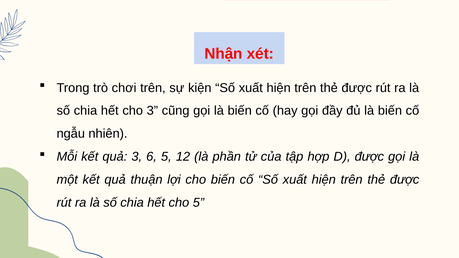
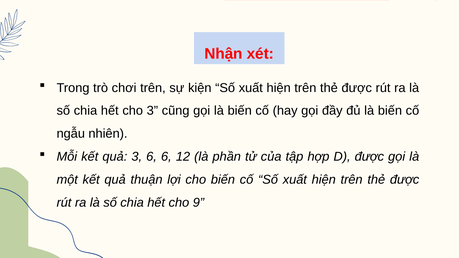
6 5: 5 -> 6
cho 5: 5 -> 9
